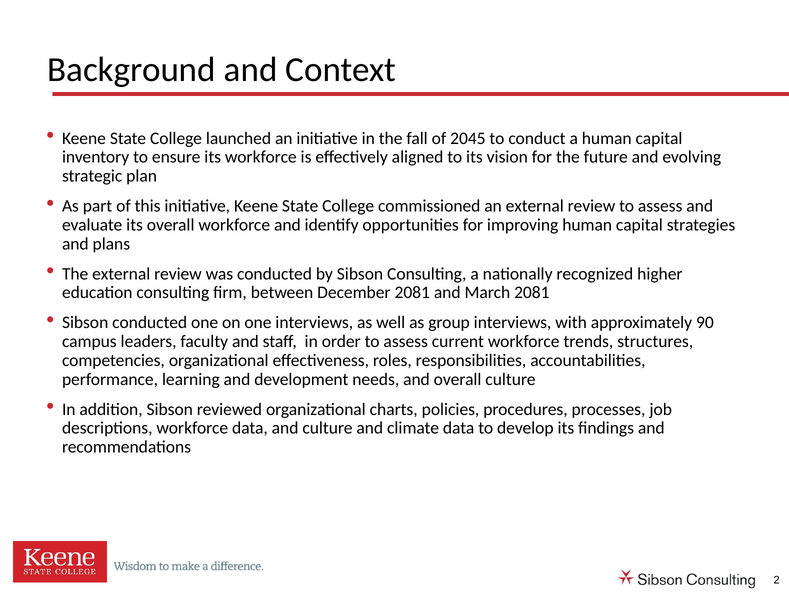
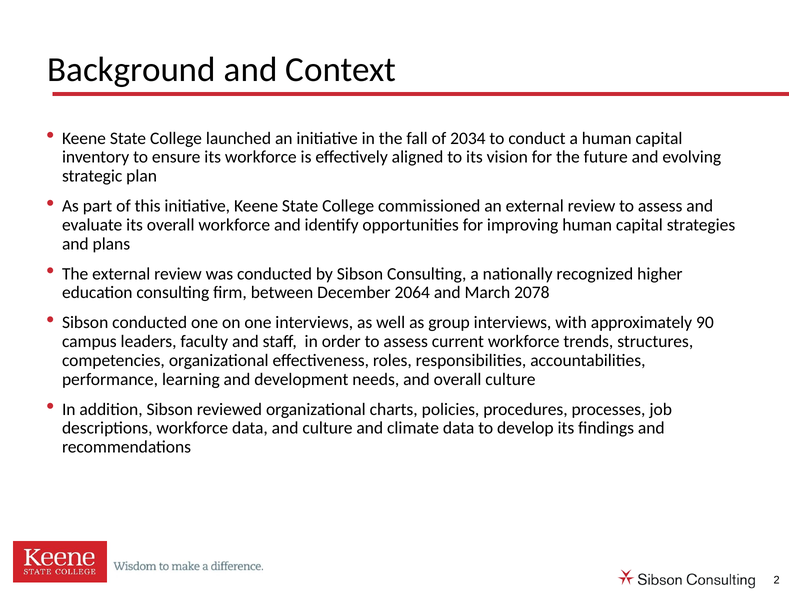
2045: 2045 -> 2034
December 2081: 2081 -> 2064
March 2081: 2081 -> 2078
